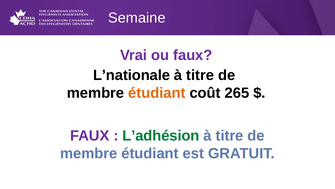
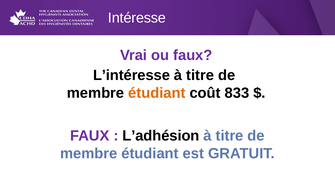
Semaine: Semaine -> Intéresse
L’nationale: L’nationale -> L’intéresse
265: 265 -> 833
L’adhésion colour: green -> black
